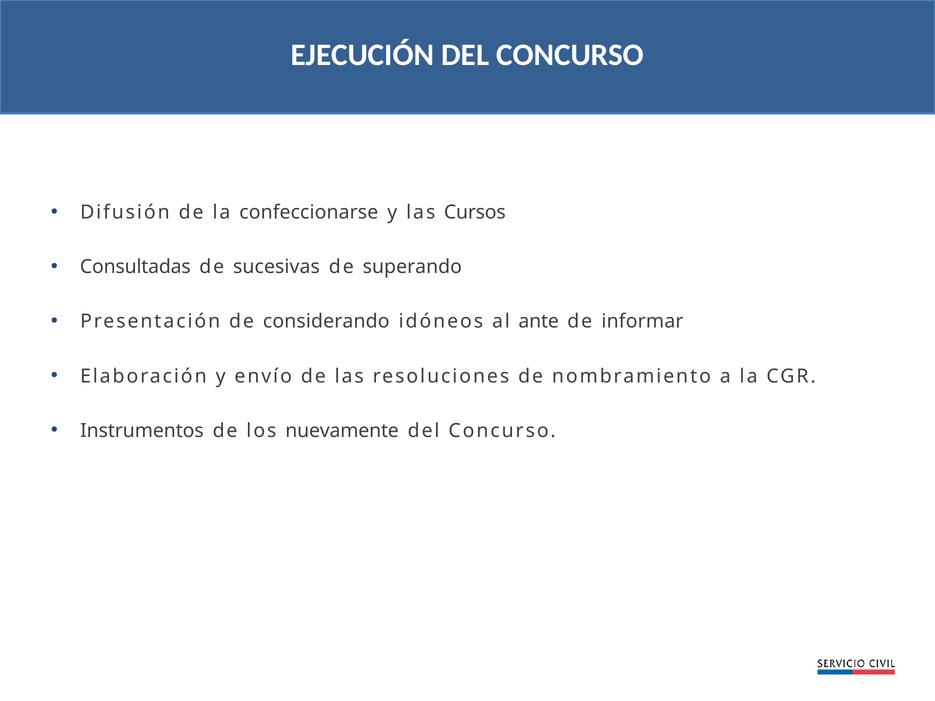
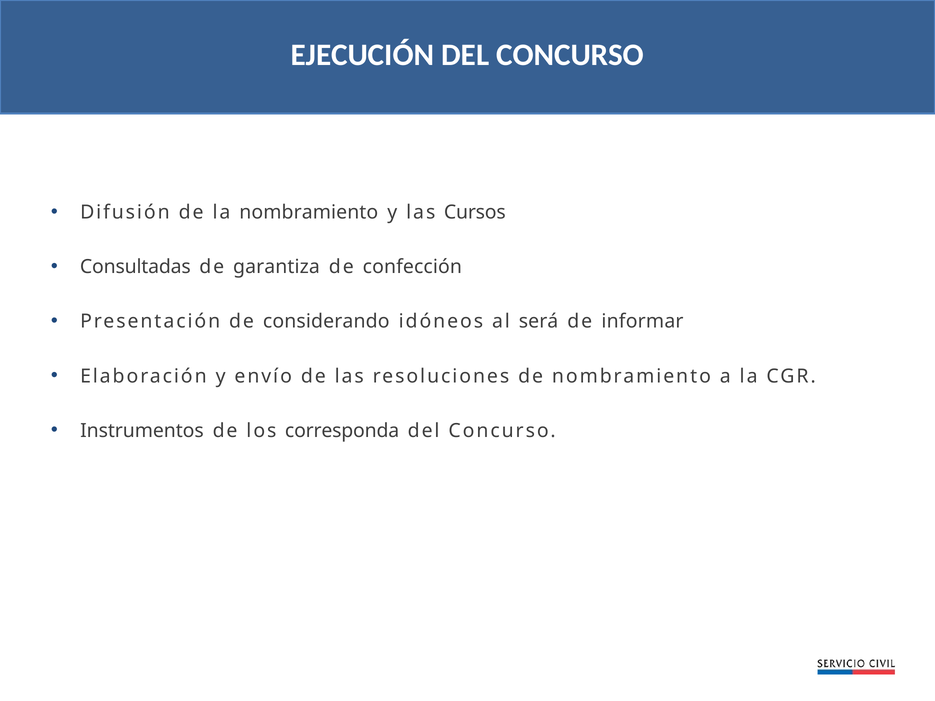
la confeccionarse: confeccionarse -> nombramiento
sucesivas: sucesivas -> garantiza
superando: superando -> confección
ante: ante -> será
nuevamente: nuevamente -> corresponda
